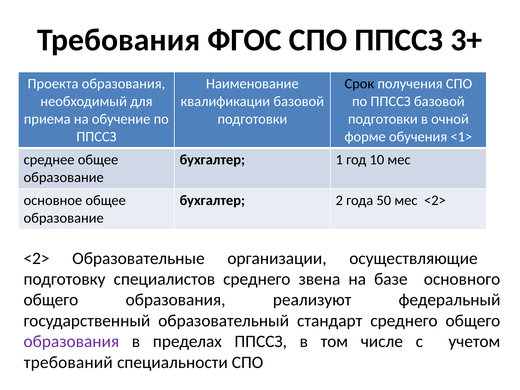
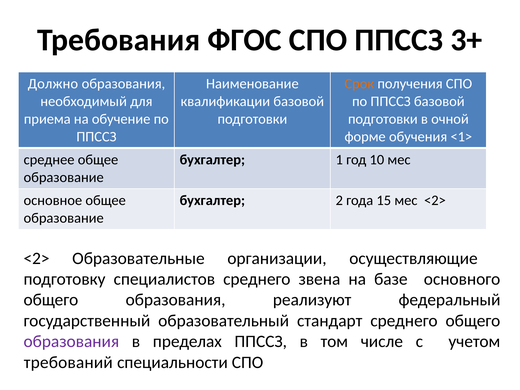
Проекта: Проекта -> Должно
Срок colour: black -> orange
50: 50 -> 15
